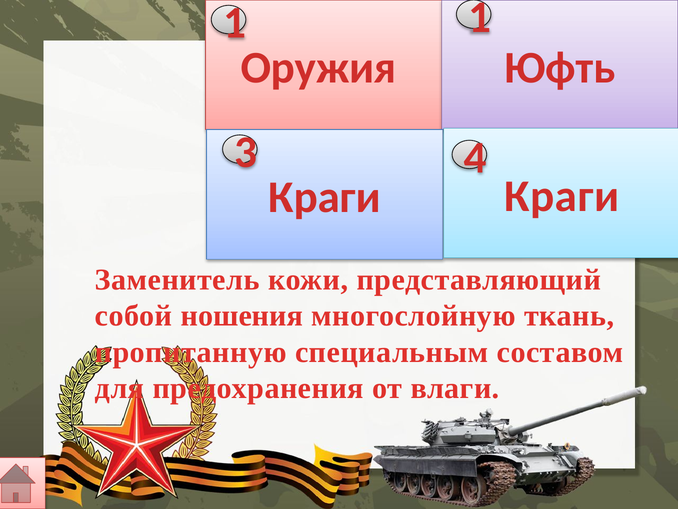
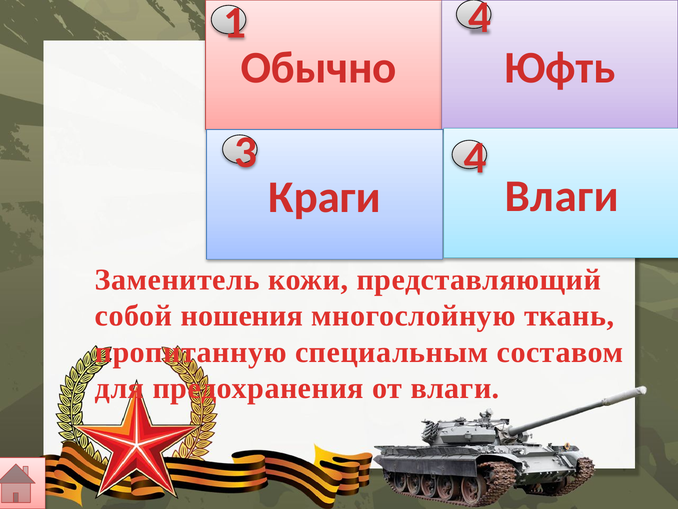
1 1: 1 -> 4
Оружия: Оружия -> Обычно
Краги Краги: Краги -> Влаги
